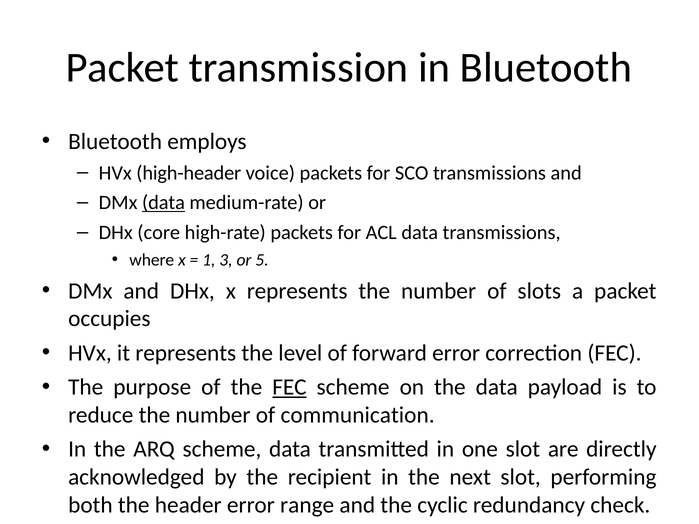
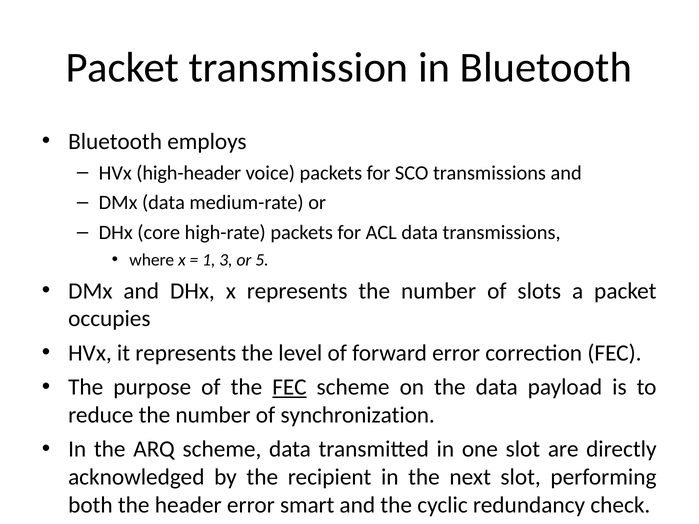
data at (163, 203) underline: present -> none
communication: communication -> synchronization
range: range -> smart
